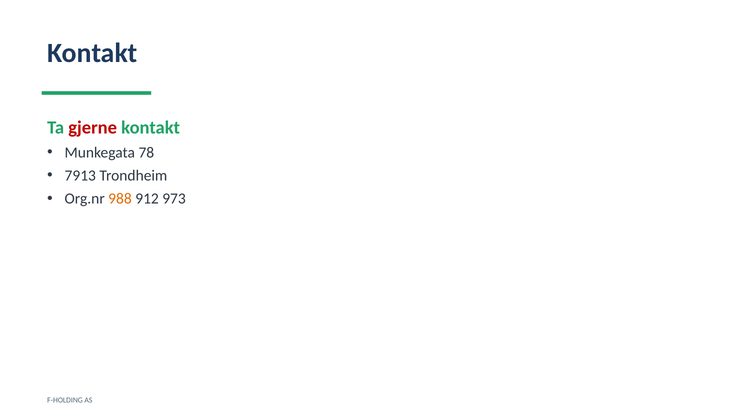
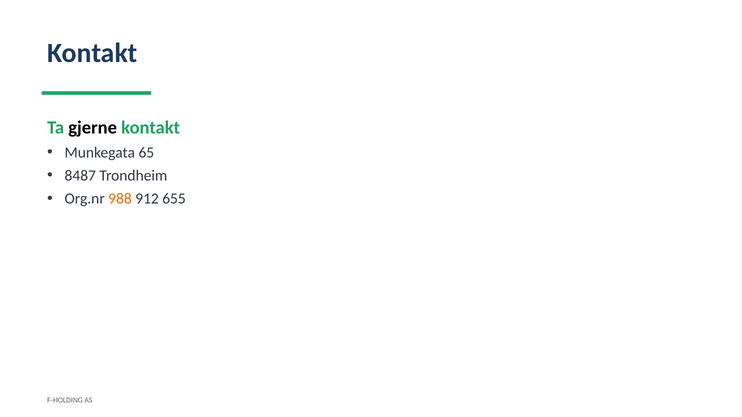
gjerne colour: red -> black
78: 78 -> 65
7913: 7913 -> 8487
973: 973 -> 655
